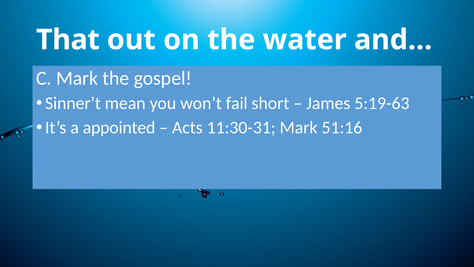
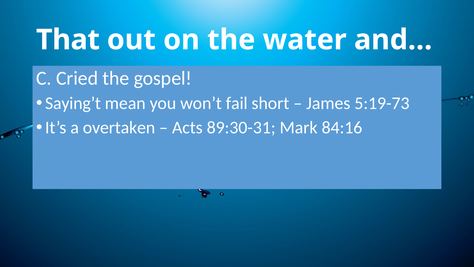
C Mark: Mark -> Cried
Sinner’t: Sinner’t -> Saying’t
5:19-63: 5:19-63 -> 5:19-73
appointed: appointed -> overtaken
11:30-31: 11:30-31 -> 89:30-31
51:16: 51:16 -> 84:16
